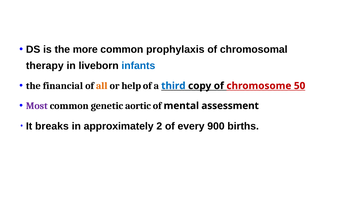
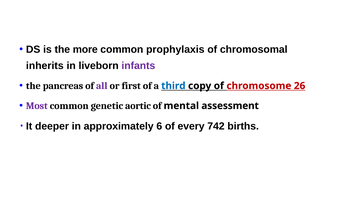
therapy: therapy -> inherits
infants colour: blue -> purple
financial: financial -> pancreas
all colour: orange -> purple
help: help -> first
50: 50 -> 26
breaks: breaks -> deeper
2: 2 -> 6
900: 900 -> 742
